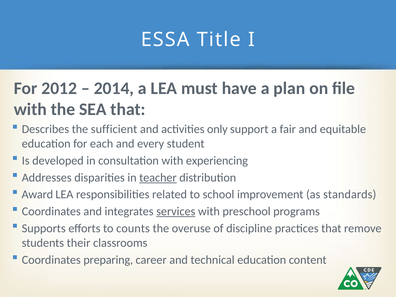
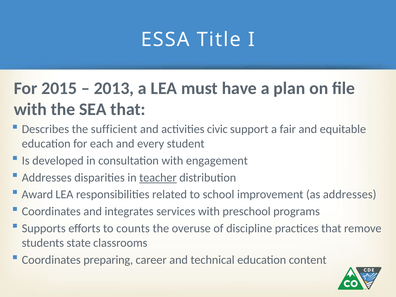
2012: 2012 -> 2015
2014: 2014 -> 2013
only: only -> civic
experiencing: experiencing -> engagement
as standards: standards -> addresses
services underline: present -> none
their: their -> state
